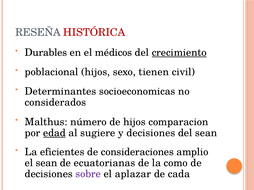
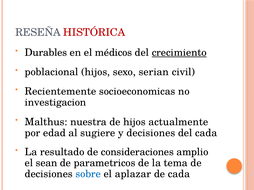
tienen: tienen -> serian
Determinantes: Determinantes -> Recientemente
considerados: considerados -> investigacion
número: número -> nuestra
comparacion: comparacion -> actualmente
edad underline: present -> none
del sean: sean -> cada
eficientes: eficientes -> resultado
ecuatorianas: ecuatorianas -> parametricos
como: como -> tema
sobre colour: purple -> blue
